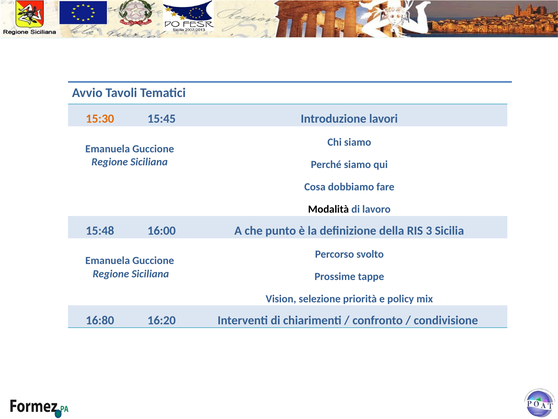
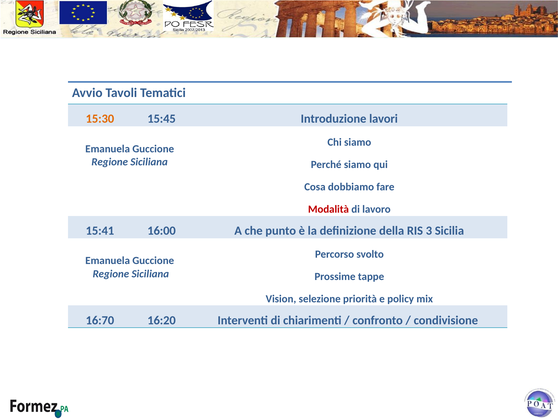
Modalità colour: black -> red
15:48: 15:48 -> 15:41
16:80: 16:80 -> 16:70
